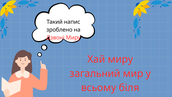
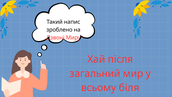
Хай миру: миру -> після
